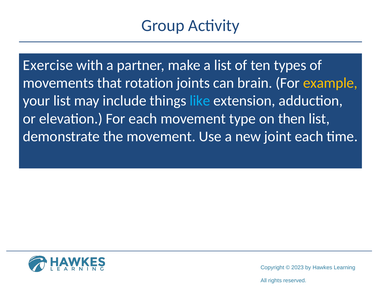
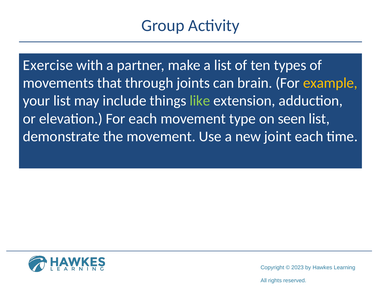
rotation: rotation -> through
like colour: light blue -> light green
then: then -> seen
